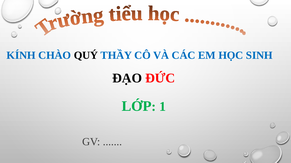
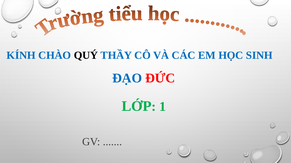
ĐẠO colour: black -> blue
